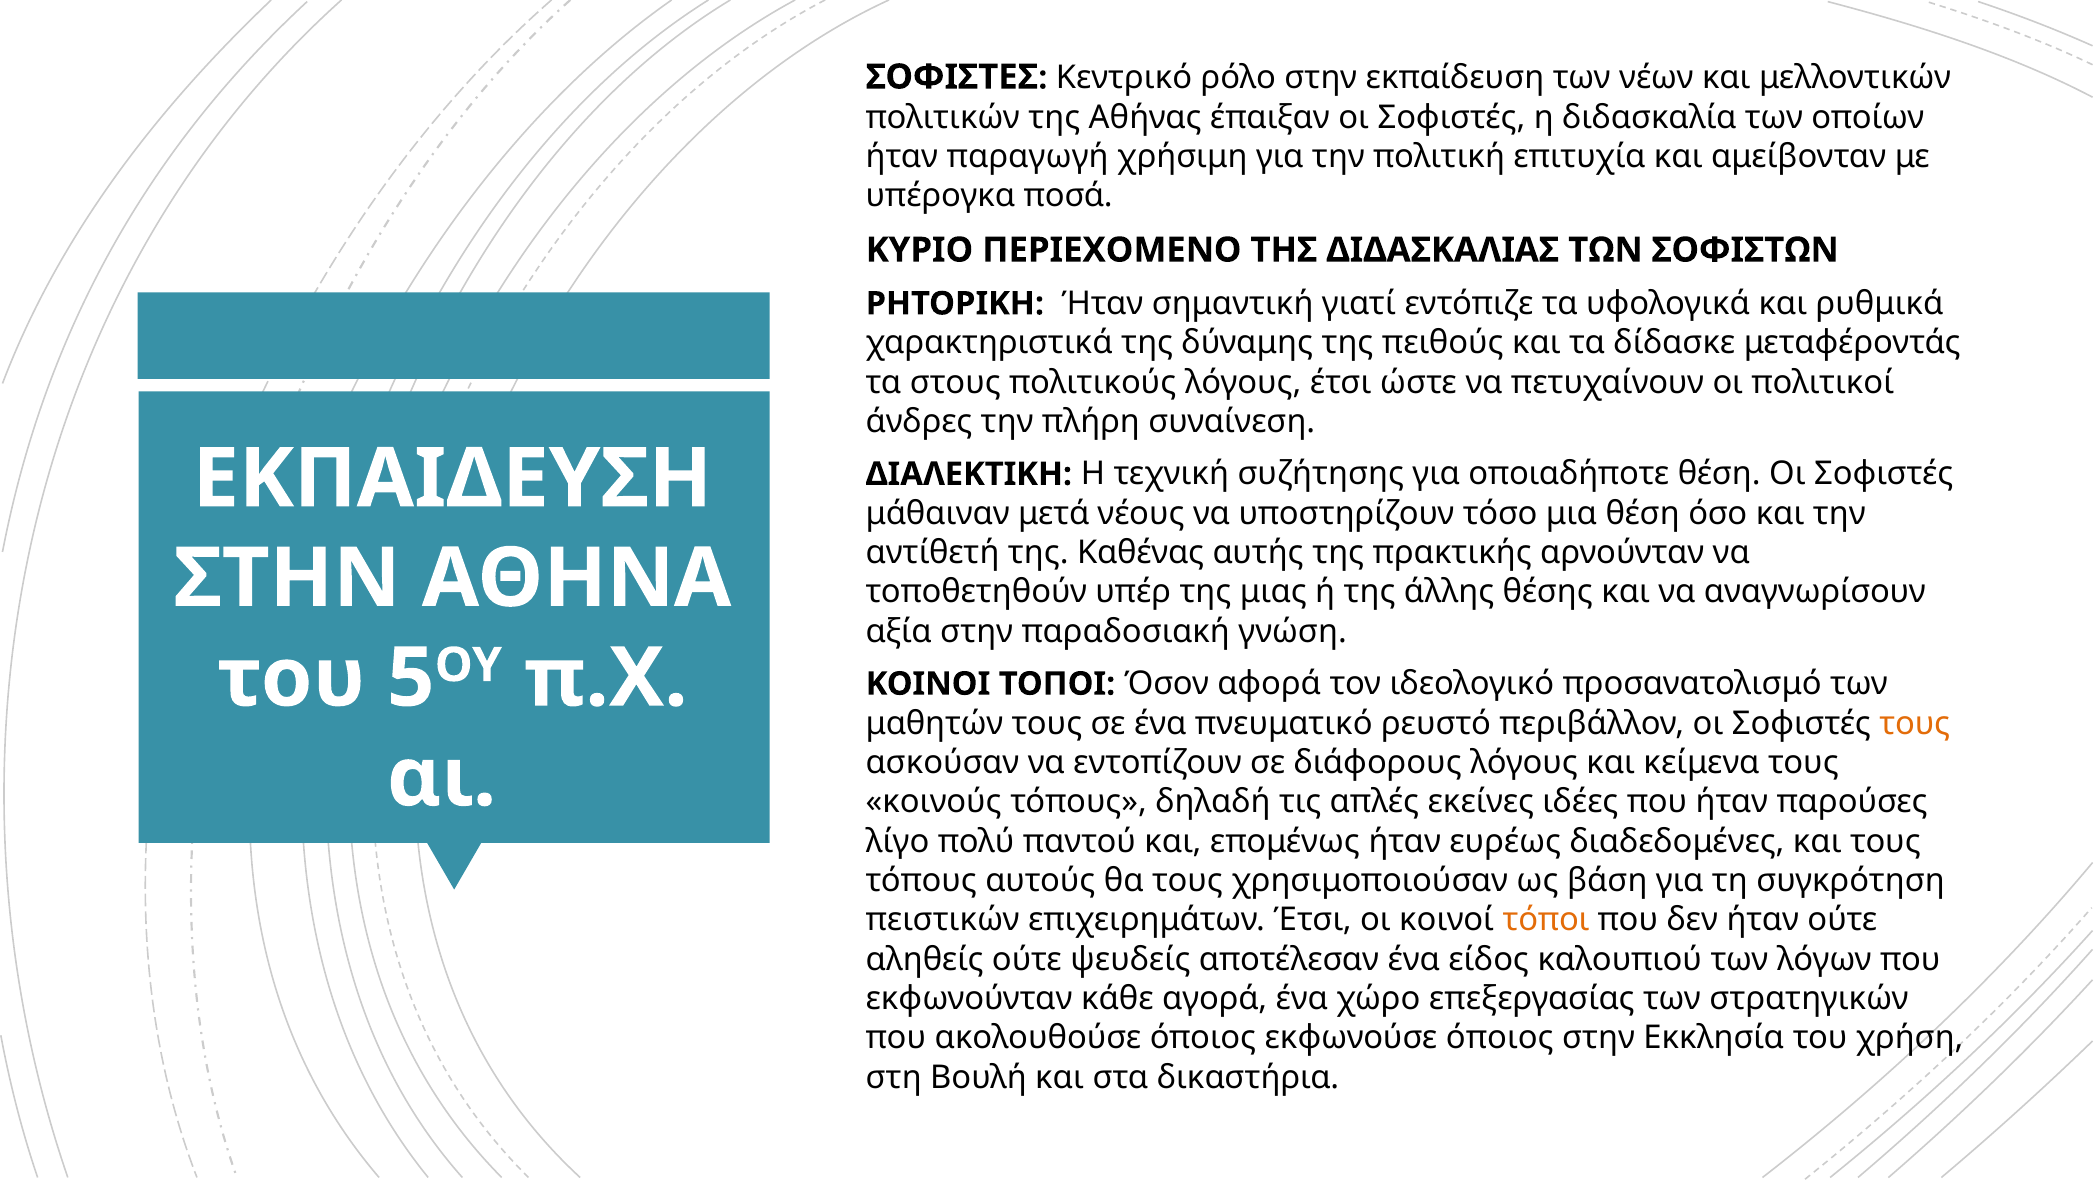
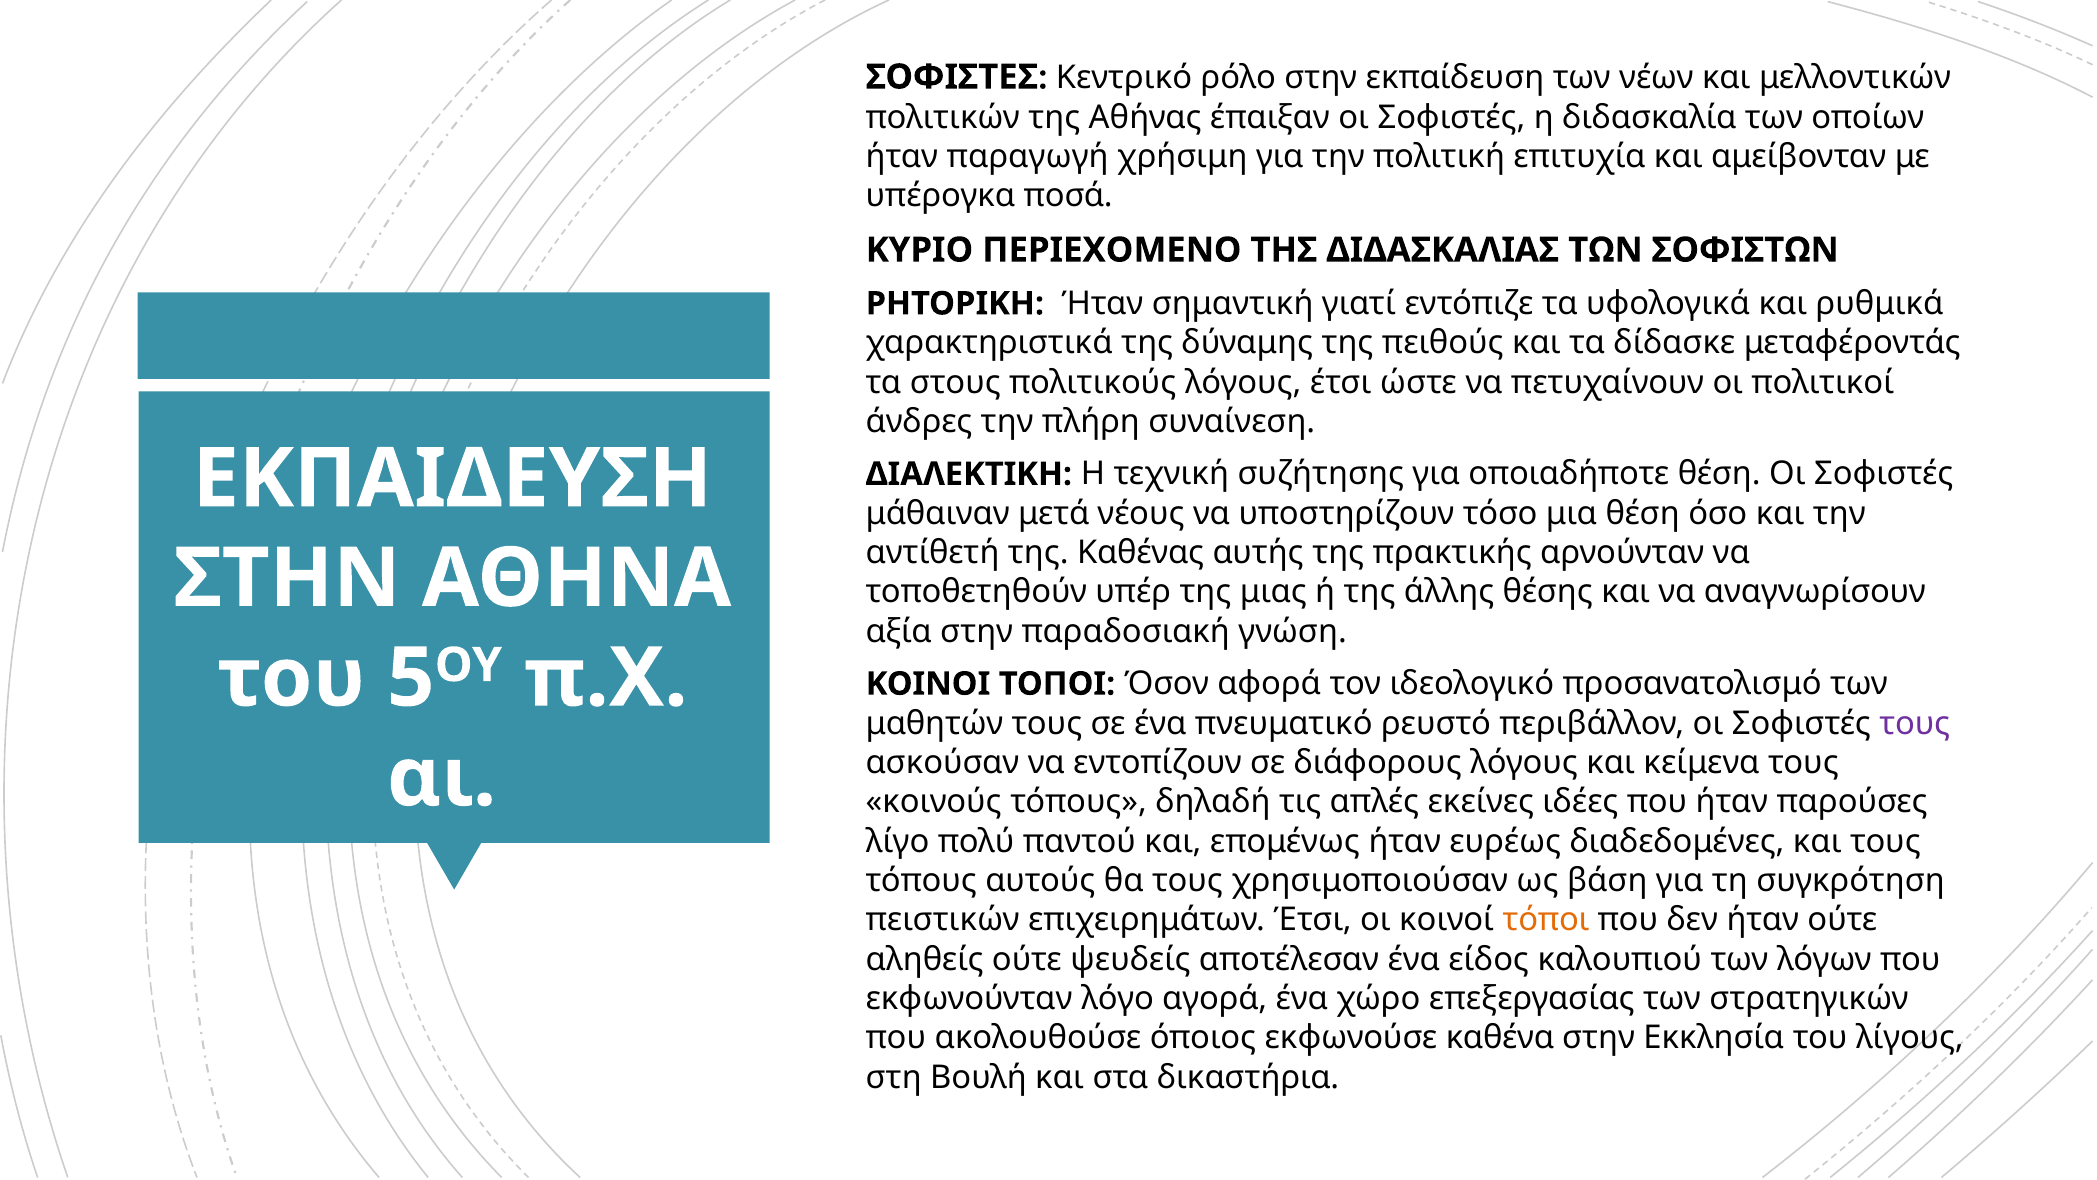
τους at (1915, 723) colour: orange -> purple
κάθε: κάθε -> λόγο
εκφωνούσε όποιος: όποιος -> καθένα
χρήση: χρήση -> λίγους
